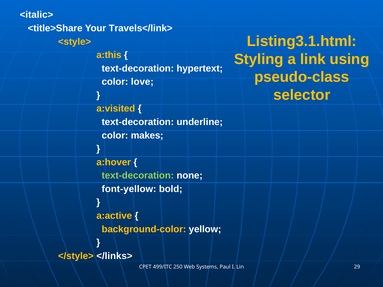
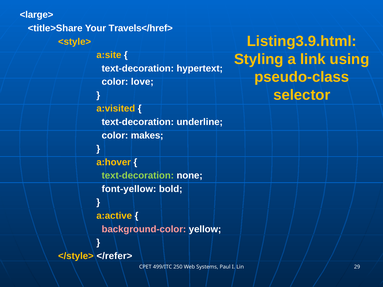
<italic>: <italic> -> <large>
Travels</link>: Travels</link> -> Travels</href>
Listing3.1.html: Listing3.1.html -> Listing3.9.html
a:this: a:this -> a:site
background-color colour: yellow -> pink
</links>: </links> -> </refer>
